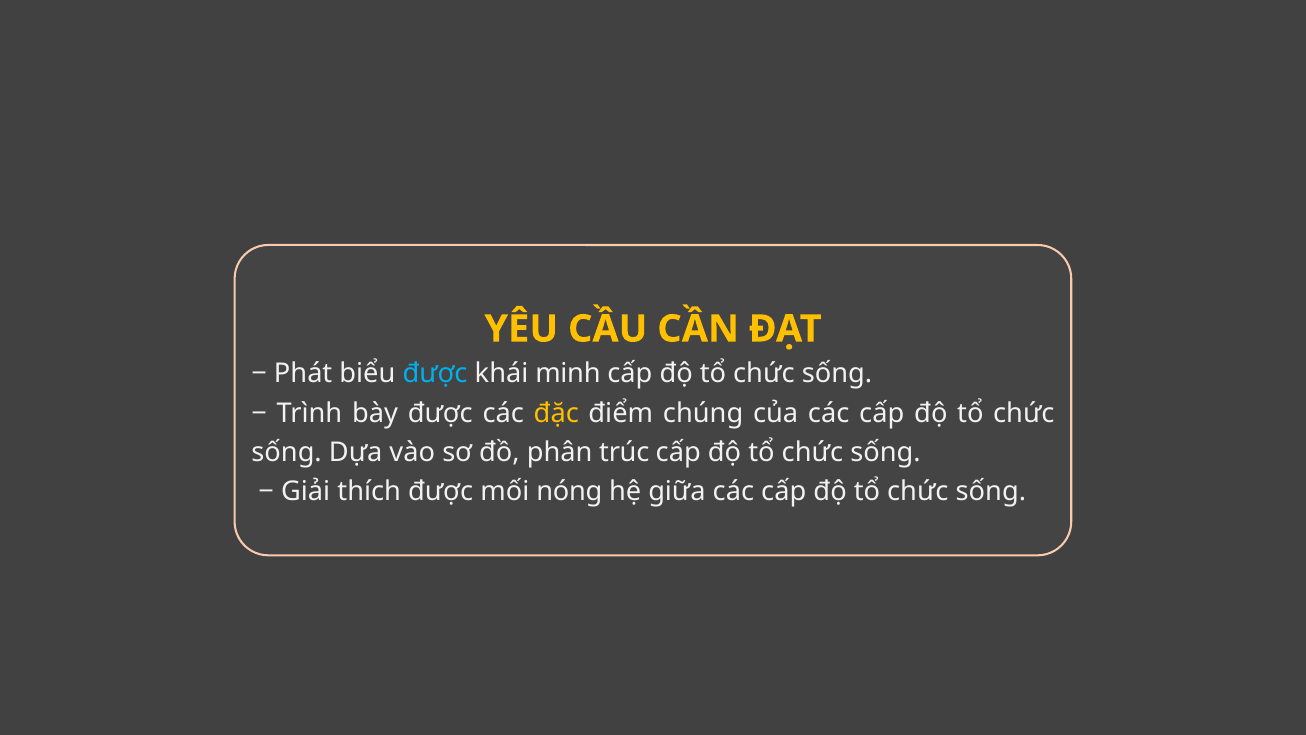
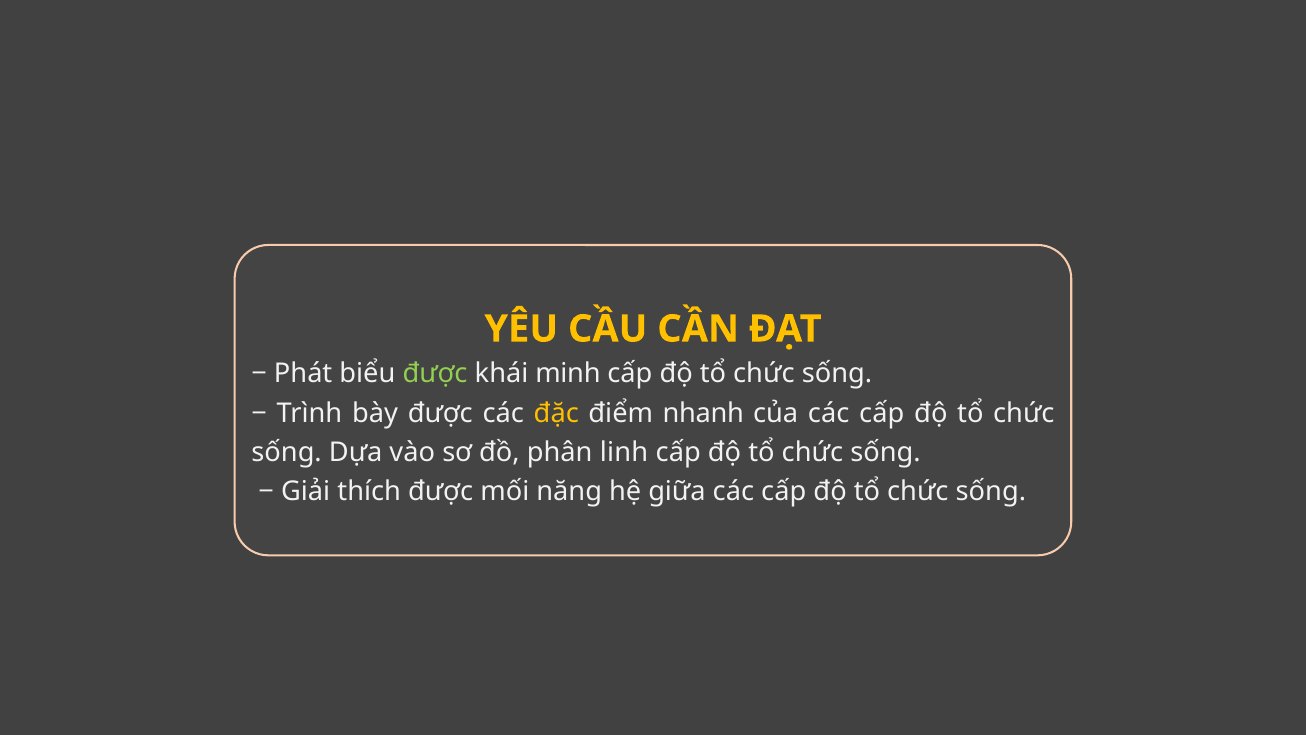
được at (435, 374) colour: light blue -> light green
chúng: chúng -> nhanh
trúc: trúc -> linh
nóng: nóng -> năng
